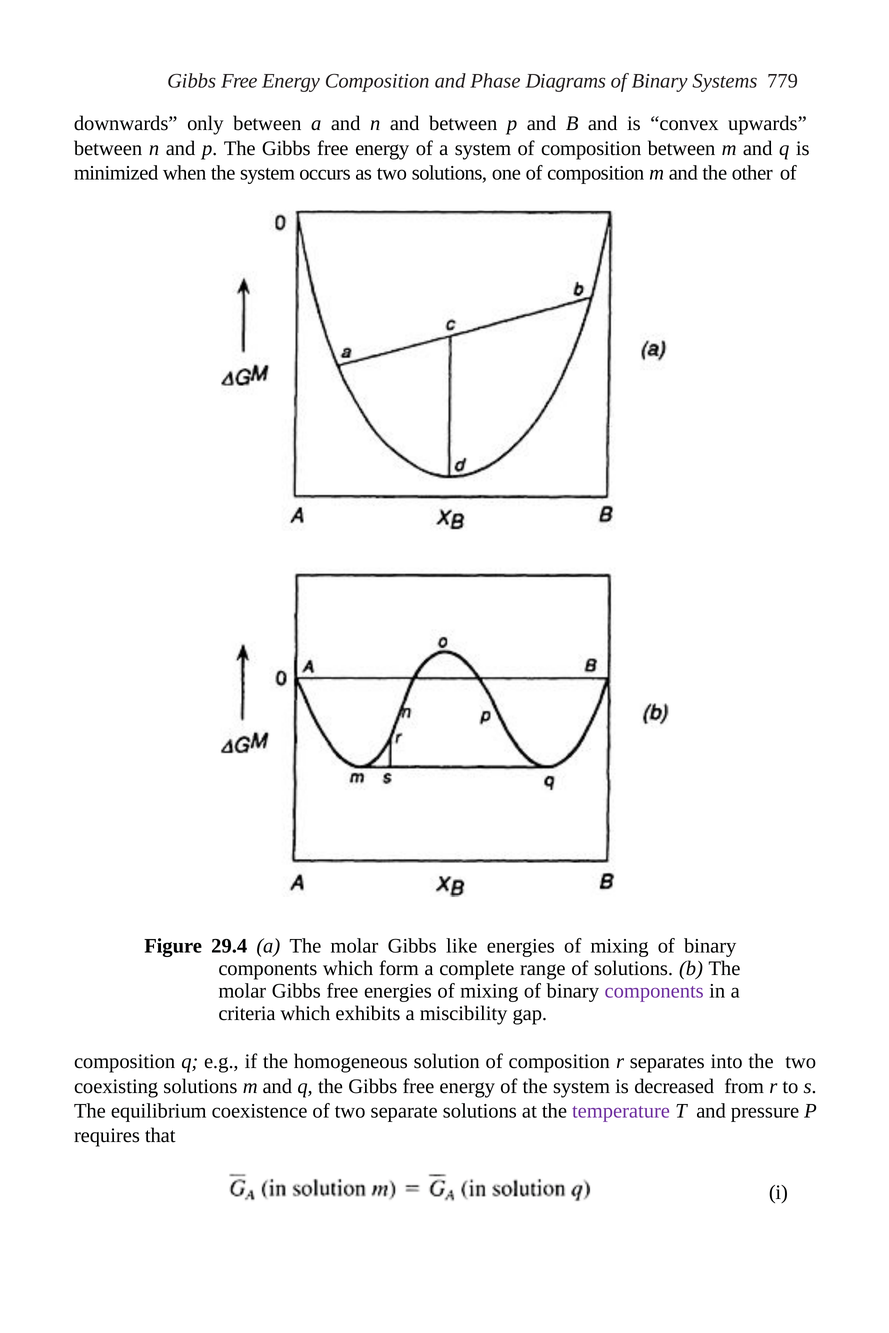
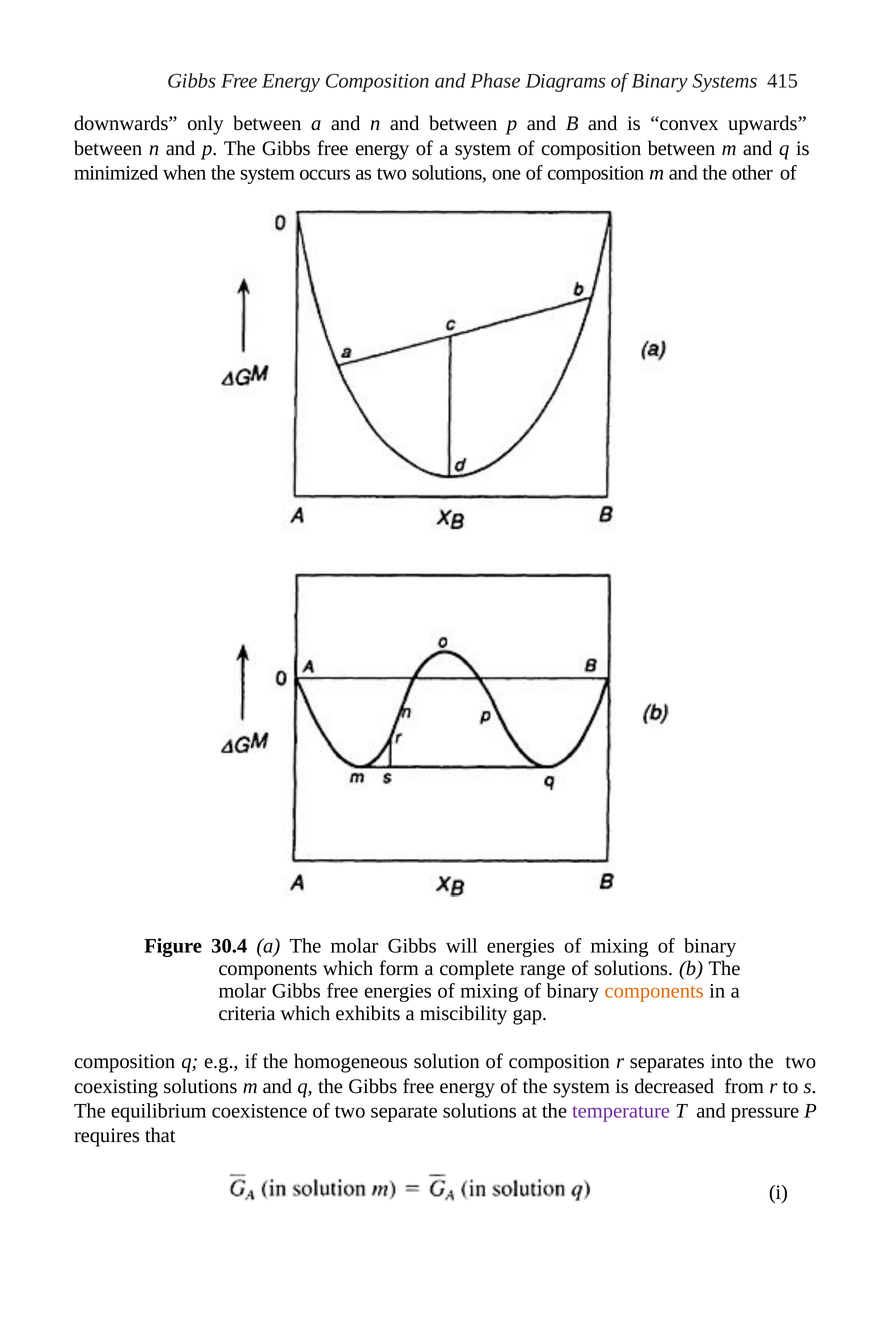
779: 779 -> 415
29.4: 29.4 -> 30.4
like: like -> will
components at (654, 991) colour: purple -> orange
